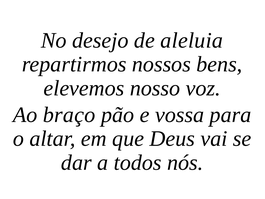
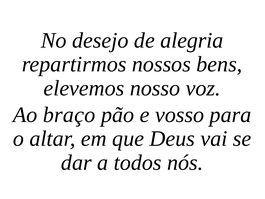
aleluia: aleluia -> alegria
vossa: vossa -> vosso
